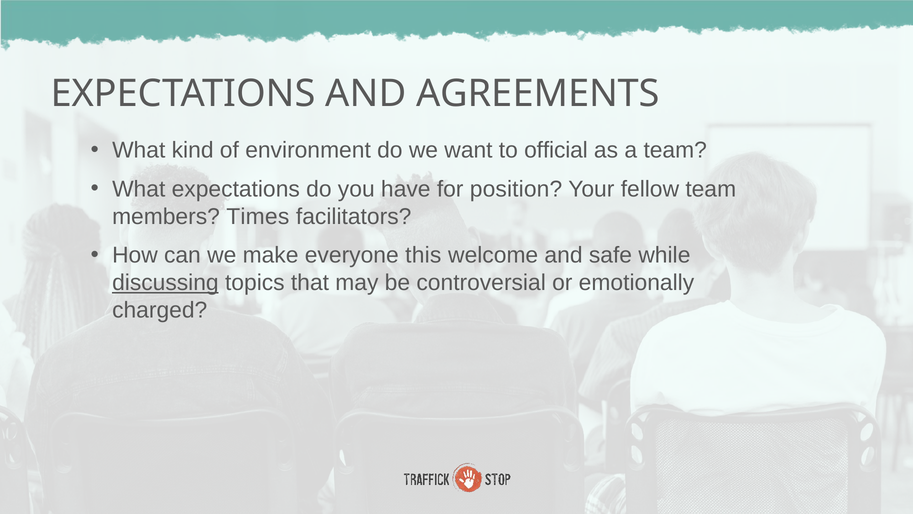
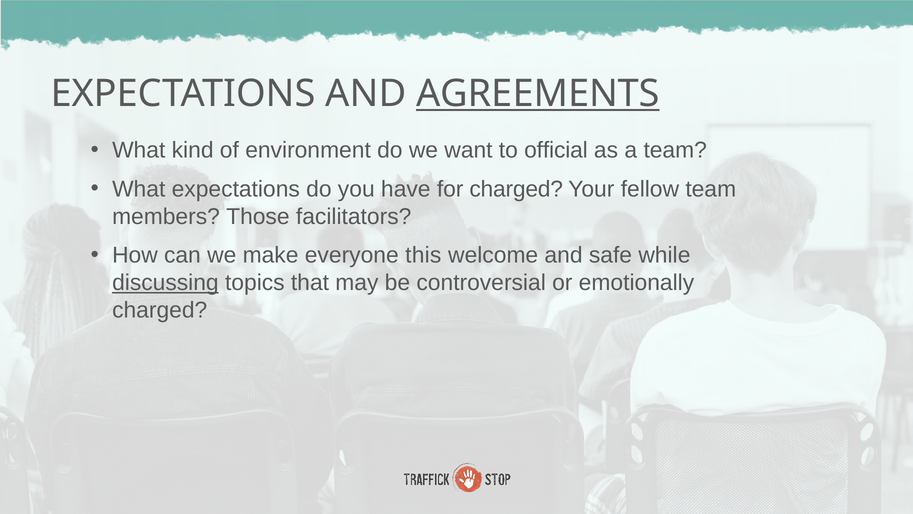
AGREEMENTS underline: none -> present
for position: position -> charged
Times: Times -> Those
